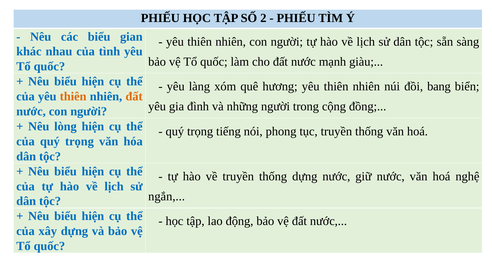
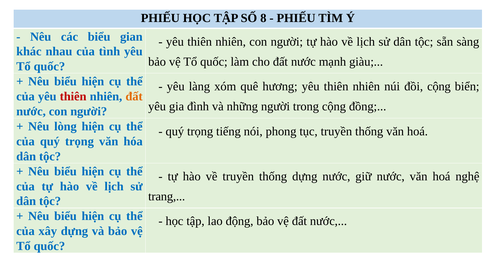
2: 2 -> 8
đồi bang: bang -> cộng
thiên at (73, 96) colour: orange -> red
ngắn: ngắn -> trang
